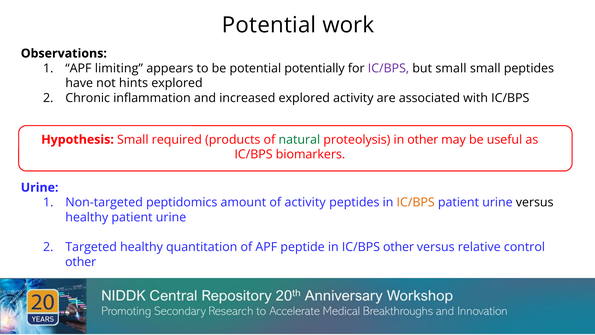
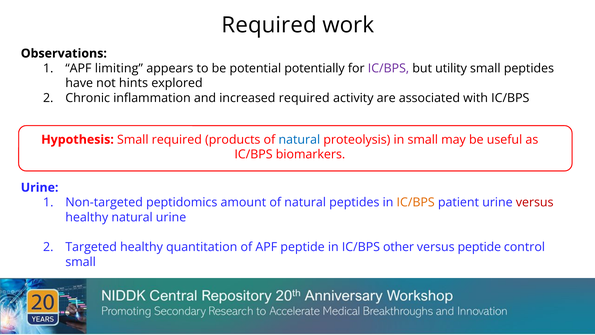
Potential at (269, 25): Potential -> Required
but small: small -> utility
increased explored: explored -> required
natural at (299, 139) colour: green -> blue
in other: other -> small
activity at (305, 202): activity -> natural
versus at (535, 202) colour: black -> red
healthy patient: patient -> natural
versus relative: relative -> peptide
other at (81, 262): other -> small
